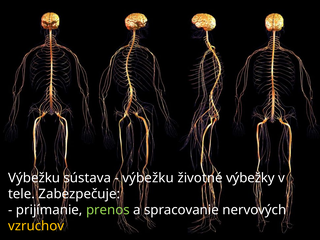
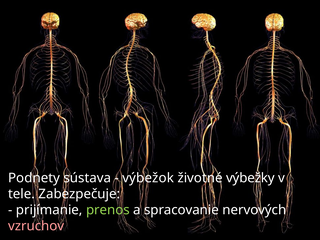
Výbežku at (34, 178): Výbežku -> Podnety
výbežku at (148, 178): výbežku -> výbežok
vzruchov colour: yellow -> pink
